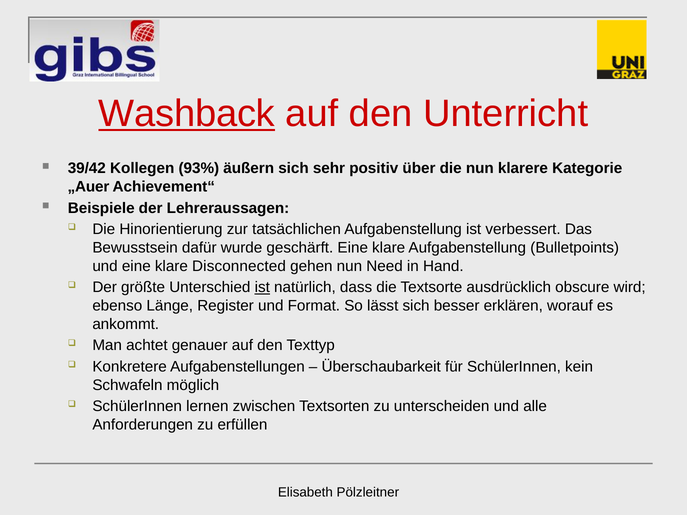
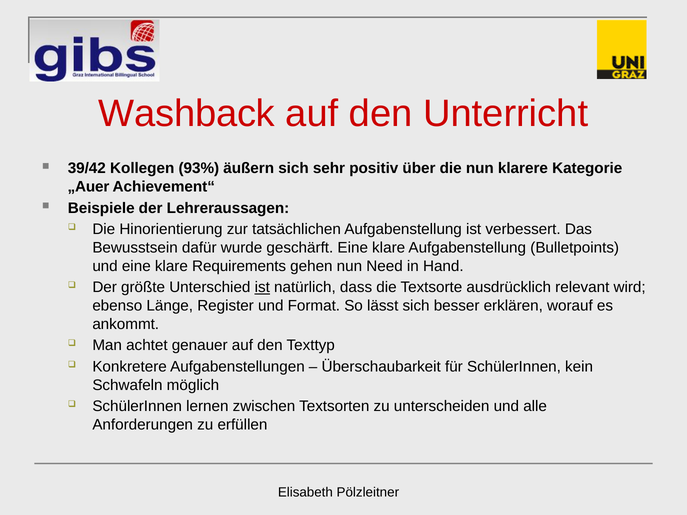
Washback underline: present -> none
Disconnected: Disconnected -> Requirements
obscure: obscure -> relevant
